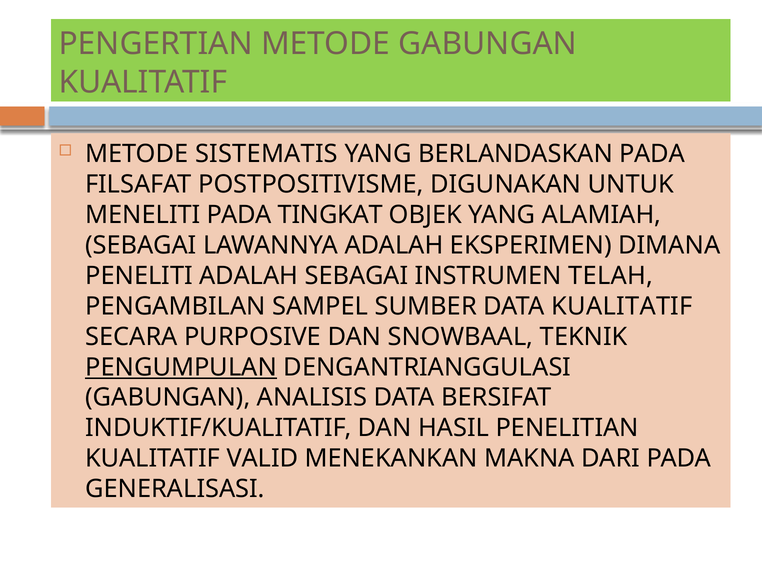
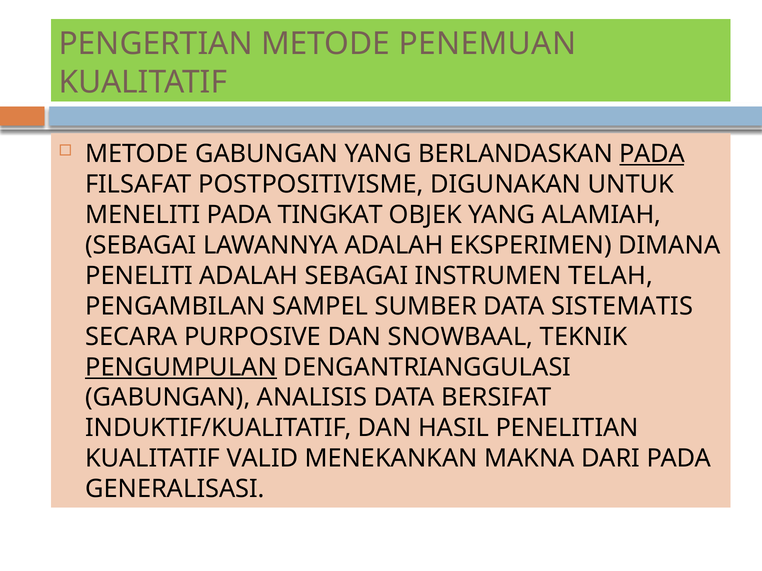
METODE GABUNGAN: GABUNGAN -> PENEMUAN
METODE SISTEMATIS: SISTEMATIS -> GABUNGAN
PADA at (652, 154) underline: none -> present
DATA KUALITATIF: KUALITATIF -> SISTEMATIS
